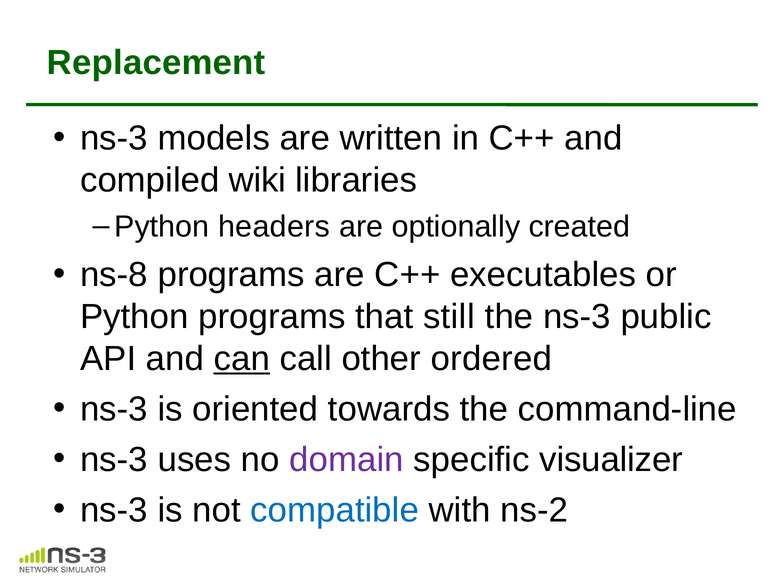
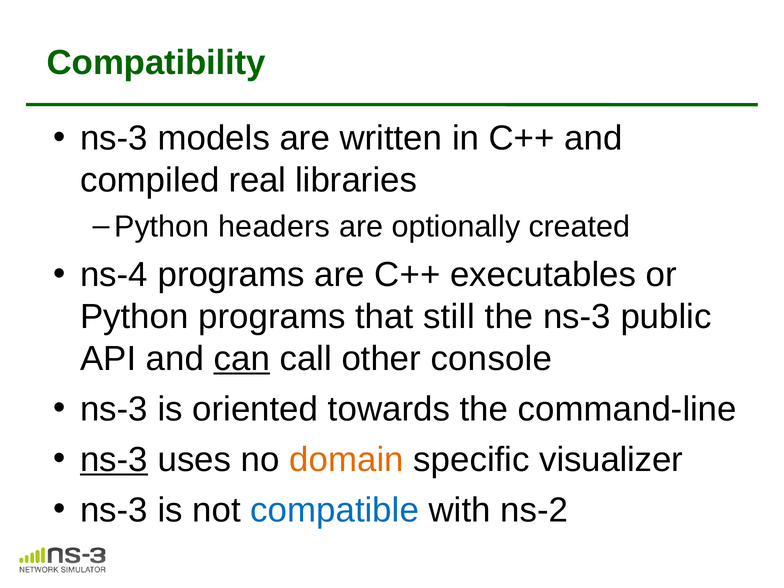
Replacement: Replacement -> Compatibility
wiki: wiki -> real
ns-8: ns-8 -> ns-4
ordered: ordered -> console
ns-3 at (114, 460) underline: none -> present
domain colour: purple -> orange
